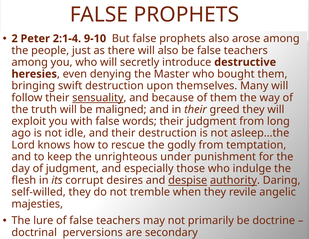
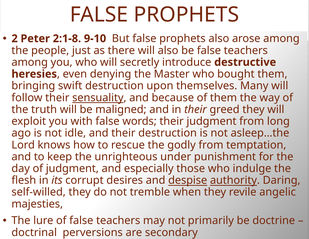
2:1-4: 2:1-4 -> 2:1-8
